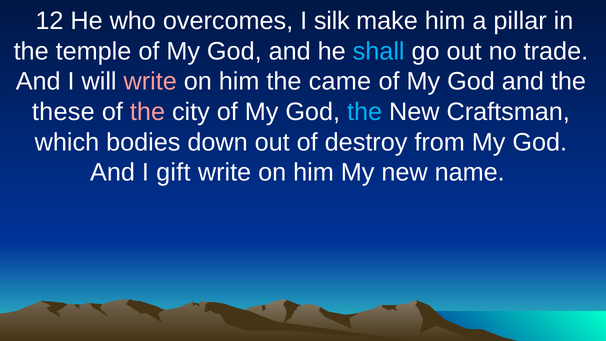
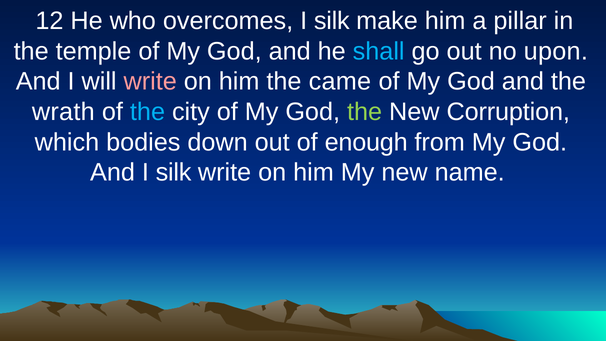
trade: trade -> upon
these: these -> wrath
the at (148, 112) colour: pink -> light blue
the at (365, 112) colour: light blue -> light green
Craftsman: Craftsman -> Corruption
destroy: destroy -> enough
And I gift: gift -> silk
